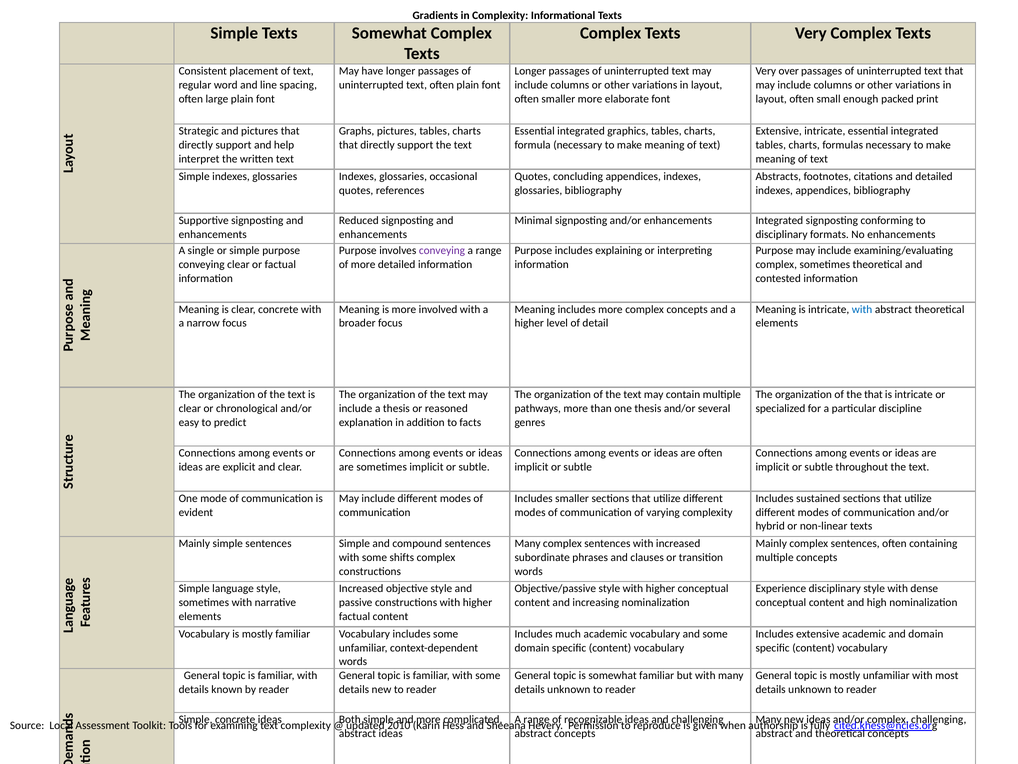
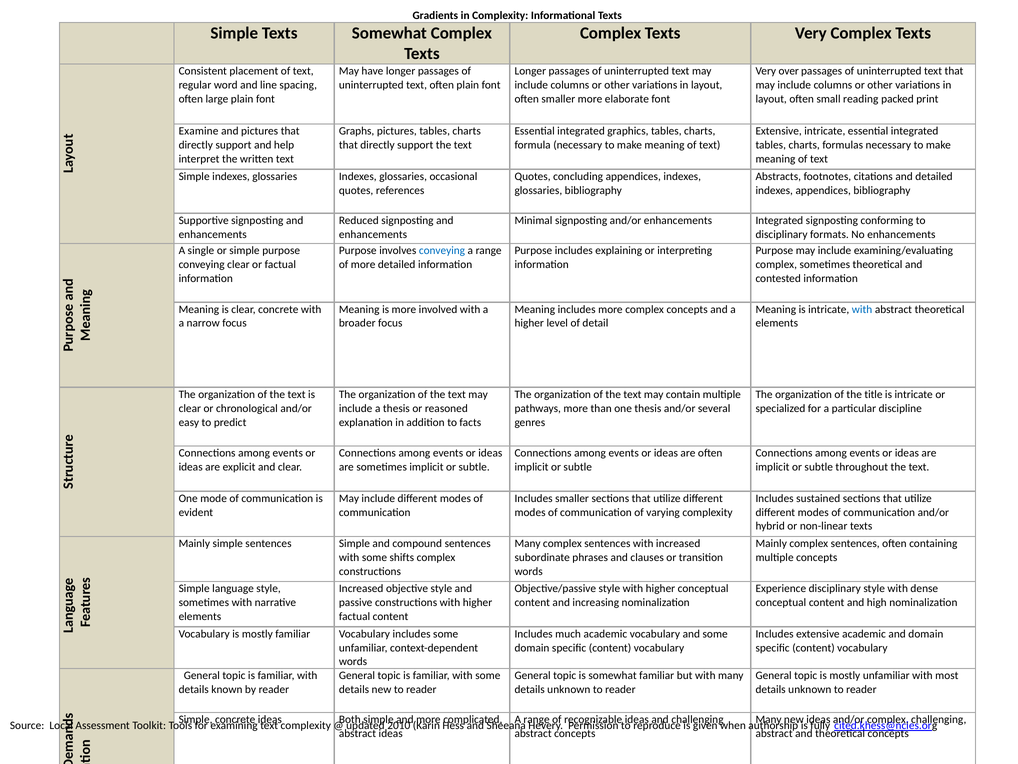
enough: enough -> reading
Strategic: Strategic -> Examine
conveying at (442, 250) colour: purple -> blue
the that: that -> title
